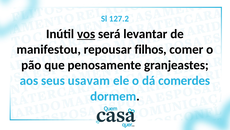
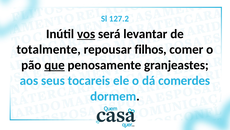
manifestou: manifestou -> totalmente
que underline: none -> present
usavam: usavam -> tocareis
